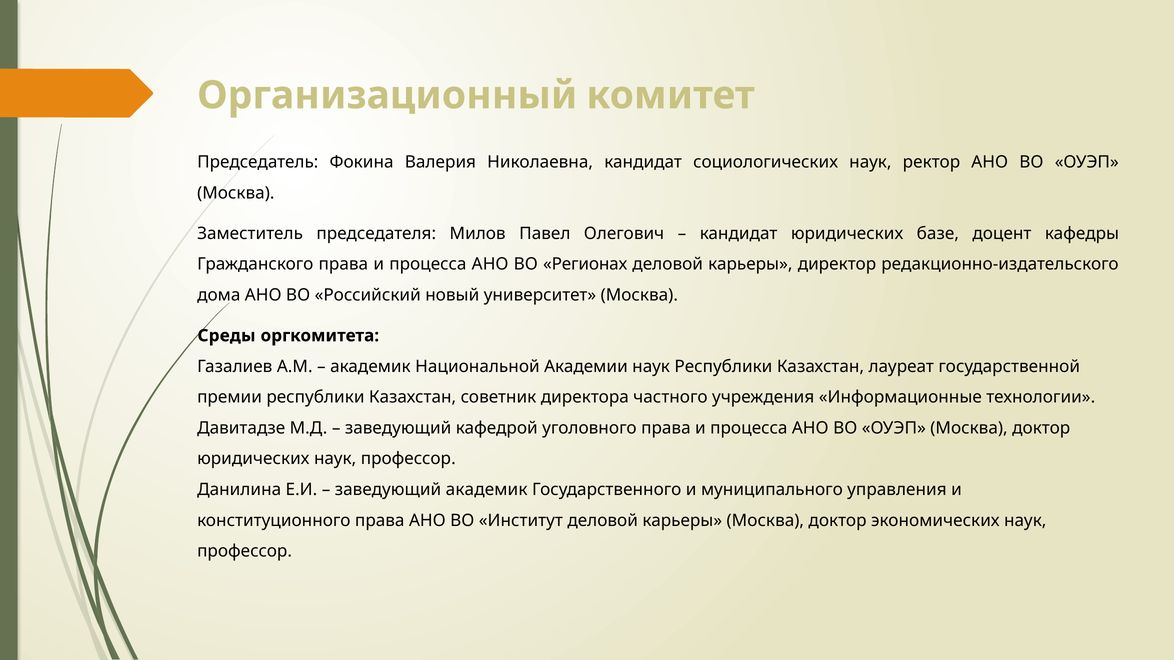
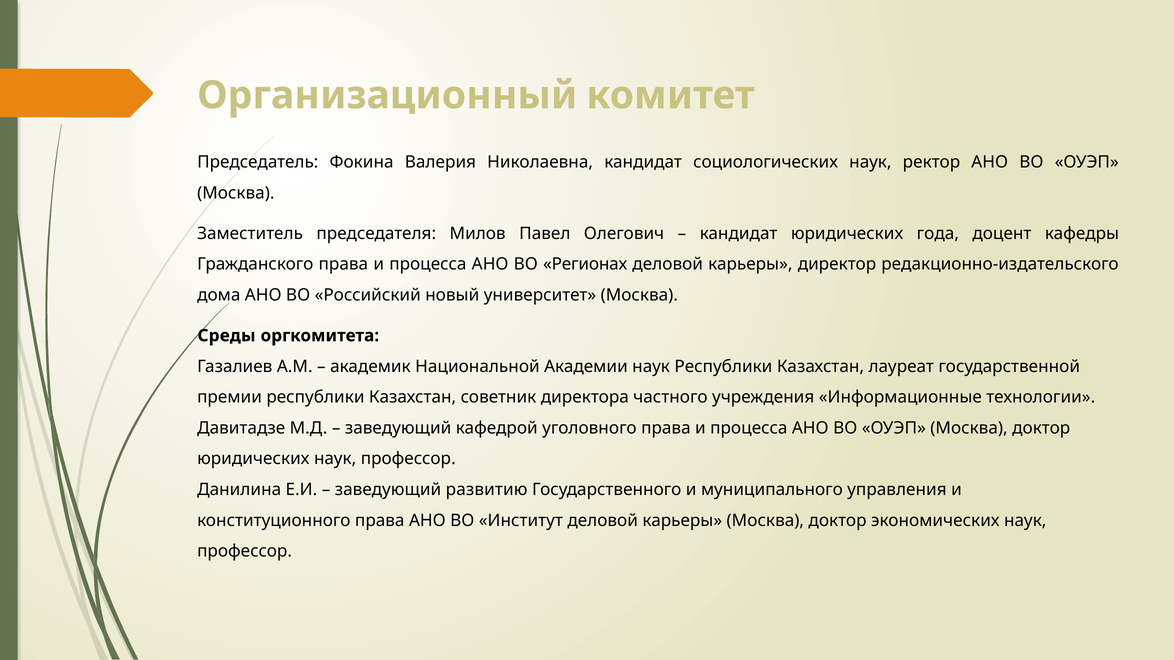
базе: базе -> года
заведующий академик: академик -> развитию
